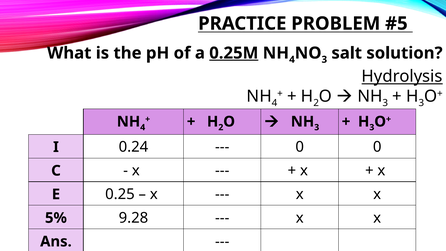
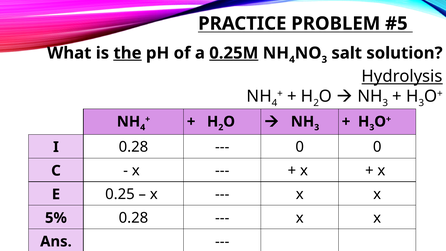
the underline: none -> present
0.24 at (133, 147): 0.24 -> 0.28
9.28 at (133, 218): 9.28 -> 0.28
